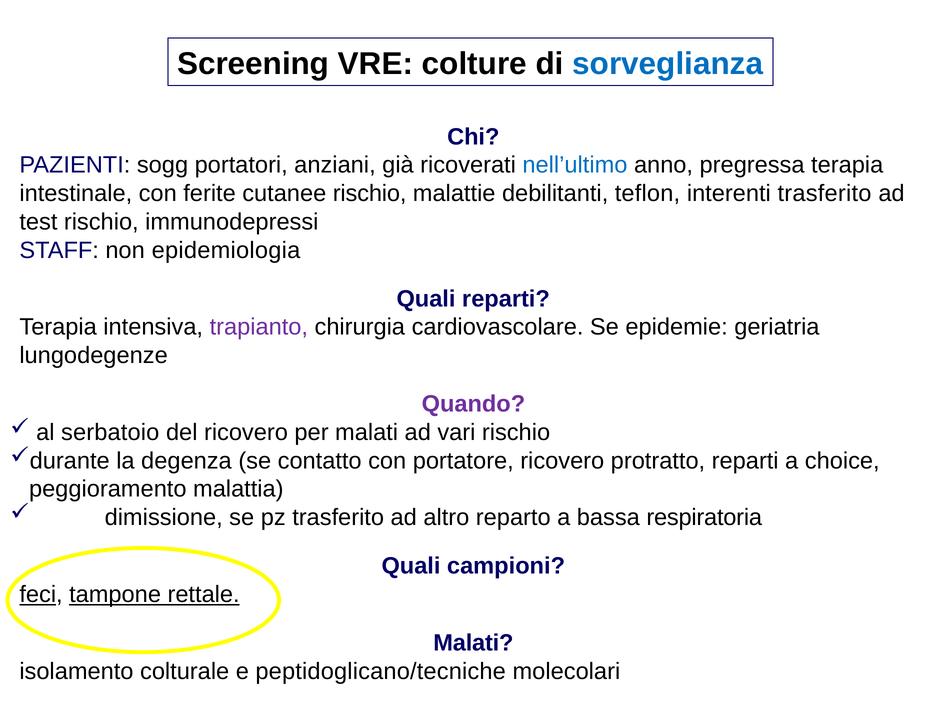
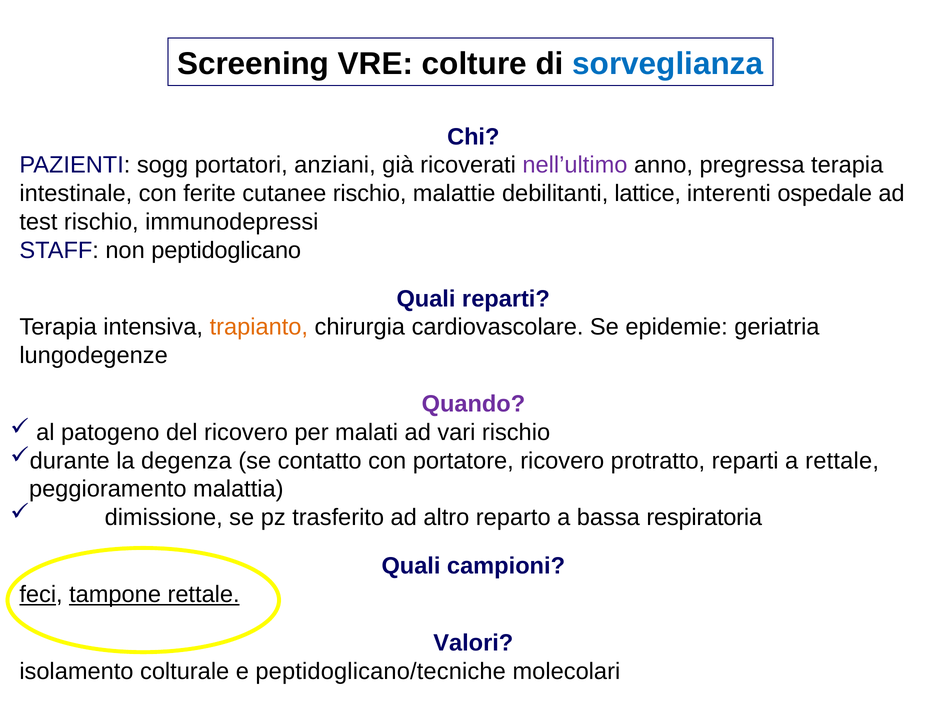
nell’ultimo colour: blue -> purple
teflon: teflon -> lattice
interenti trasferito: trasferito -> ospedale
epidemiologia: epidemiologia -> peptidoglicano
trapianto colour: purple -> orange
serbatoio: serbatoio -> patogeno
a choice: choice -> rettale
Malati at (473, 643): Malati -> Valori
